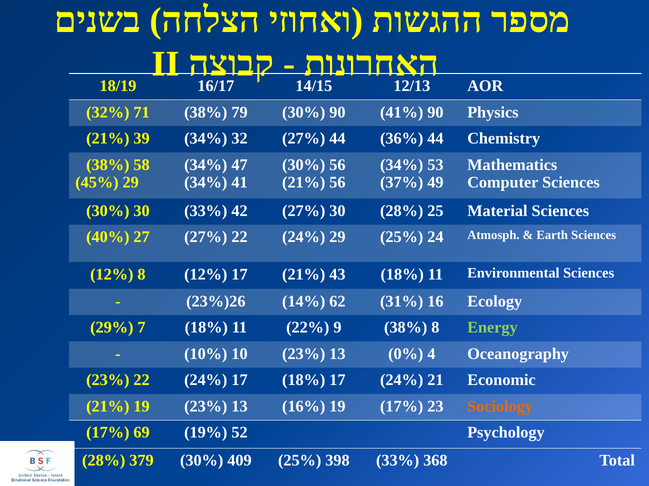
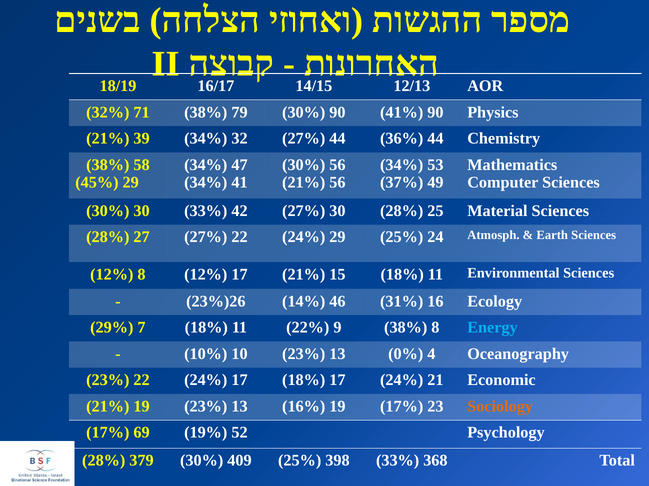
40% at (108, 237): 40% -> 28%
43: 43 -> 15
62: 62 -> 46
Energy colour: light green -> light blue
